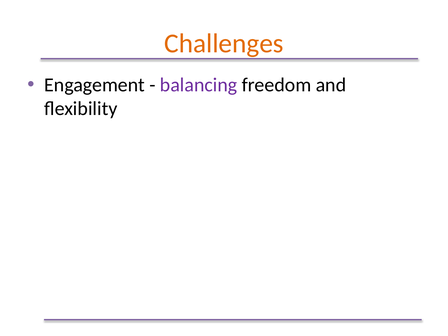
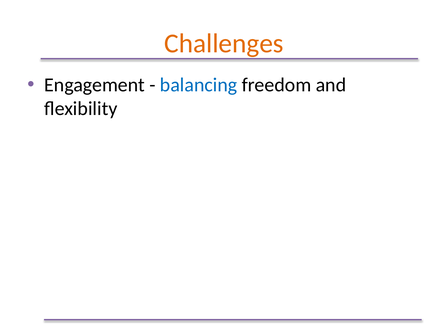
balancing colour: purple -> blue
